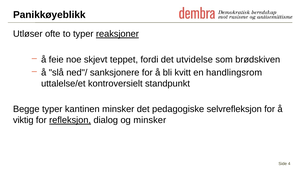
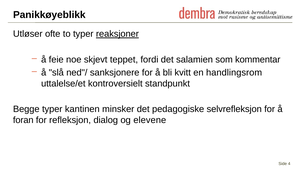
utvidelse: utvidelse -> salamien
brødskiven: brødskiven -> kommentar
viktig: viktig -> foran
refleksjon underline: present -> none
og minsker: minsker -> elevene
